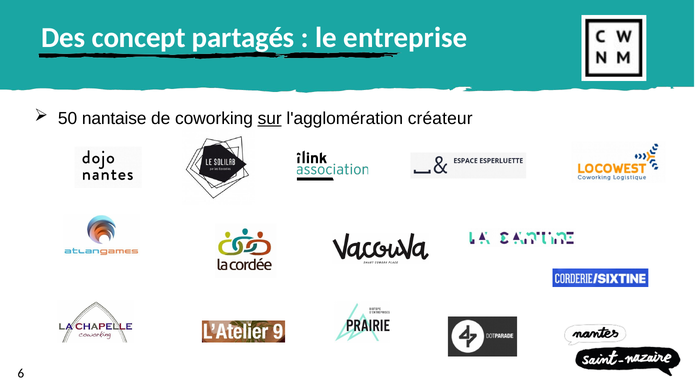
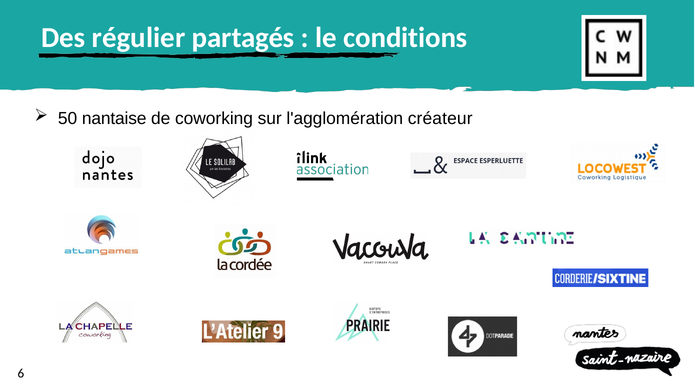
concept: concept -> régulier
entreprise: entreprise -> conditions
sur underline: present -> none
